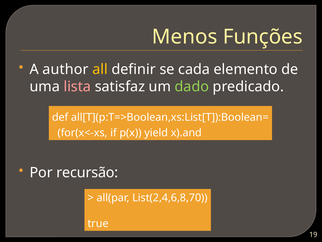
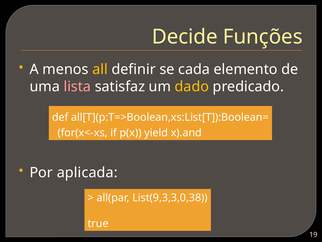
Menos: Menos -> Decide
author: author -> menos
dado colour: light green -> yellow
recursão: recursão -> aplicada
List(2,4,6,8,70: List(2,4,6,8,70 -> List(9,3,3,0,38
